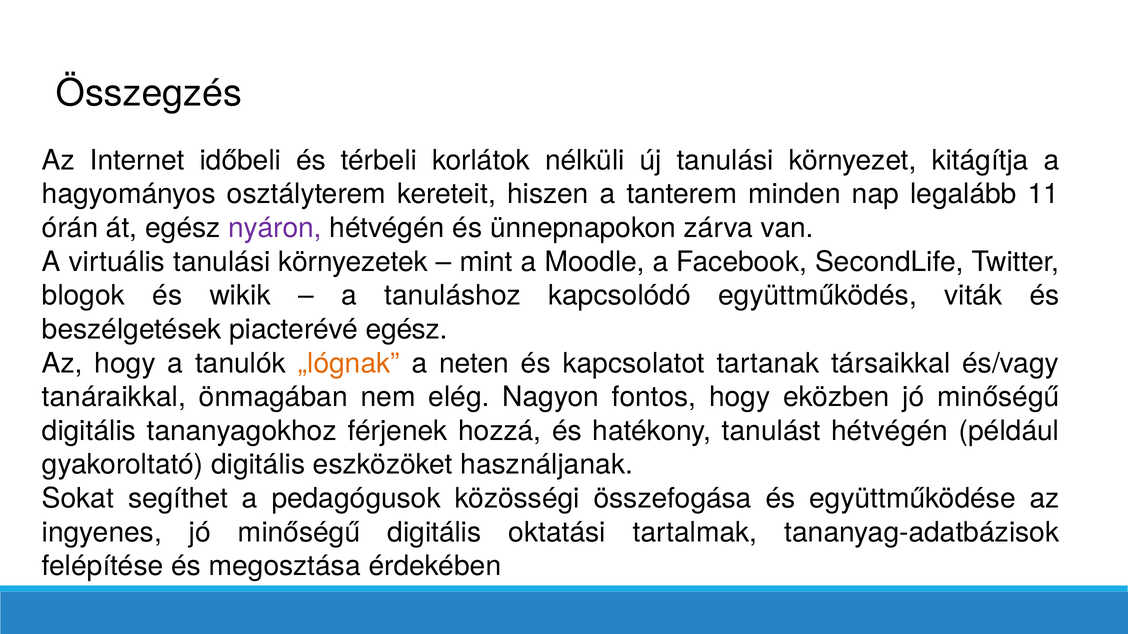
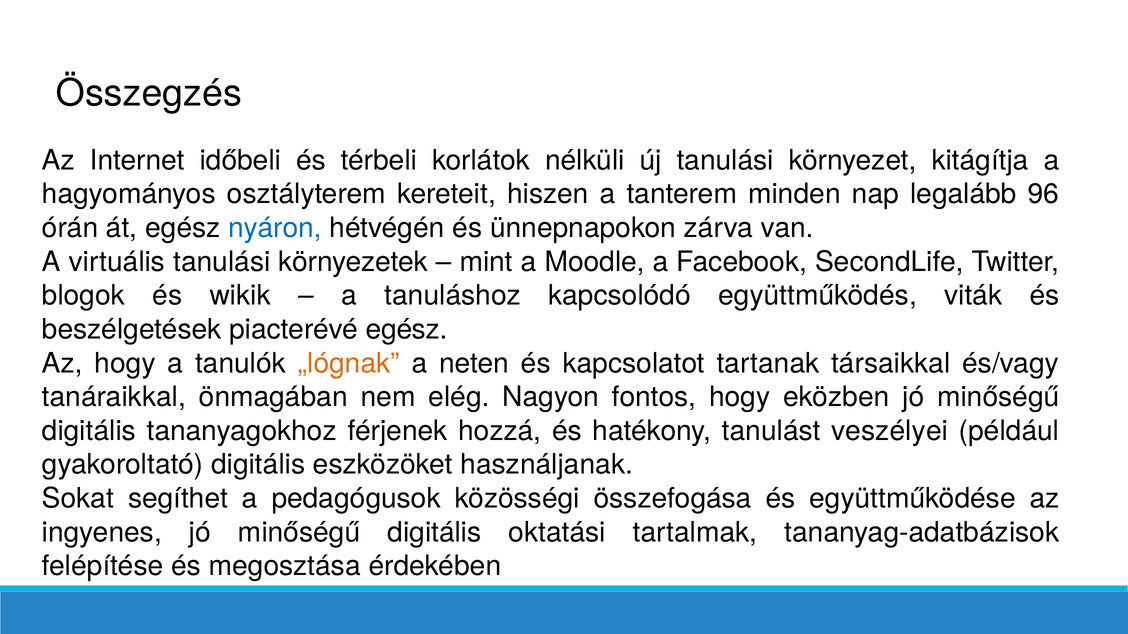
11: 11 -> 96
nyáron colour: purple -> blue
tanulást hétvégén: hétvégén -> veszélyei
